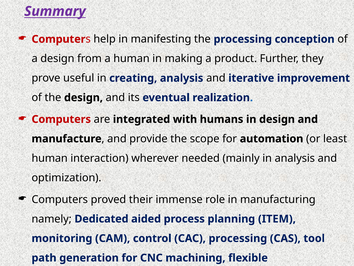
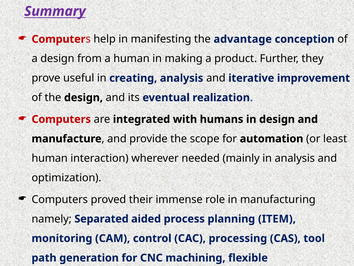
the processing: processing -> advantage
Dedicated: Dedicated -> Separated
